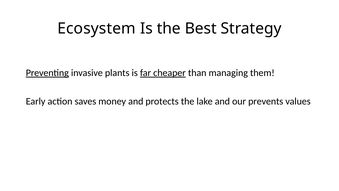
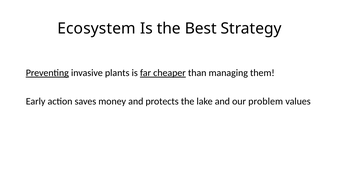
prevents: prevents -> problem
